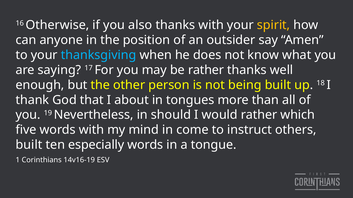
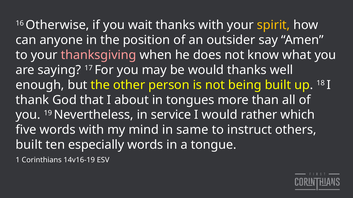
also: also -> wait
thanksgiving colour: light blue -> pink
be rather: rather -> would
should: should -> service
come: come -> same
